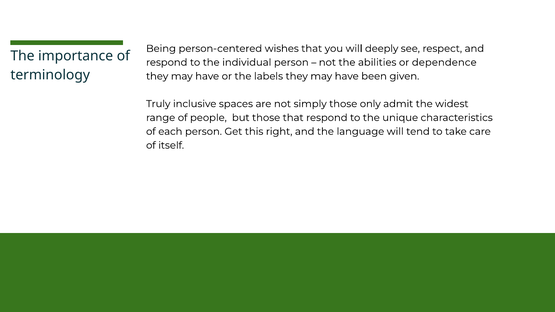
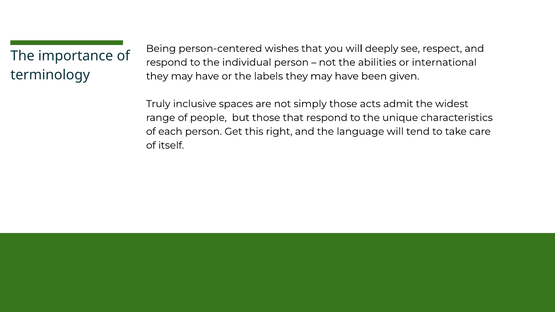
dependence: dependence -> international
only: only -> acts
